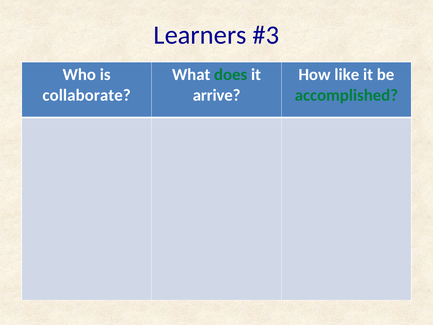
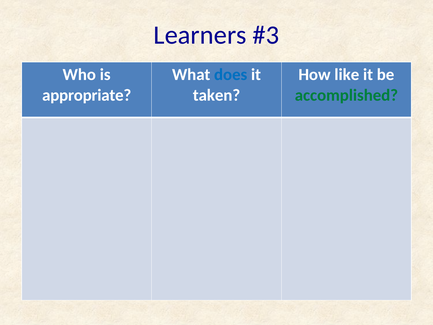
does colour: green -> blue
collaborate: collaborate -> appropriate
arrive: arrive -> taken
